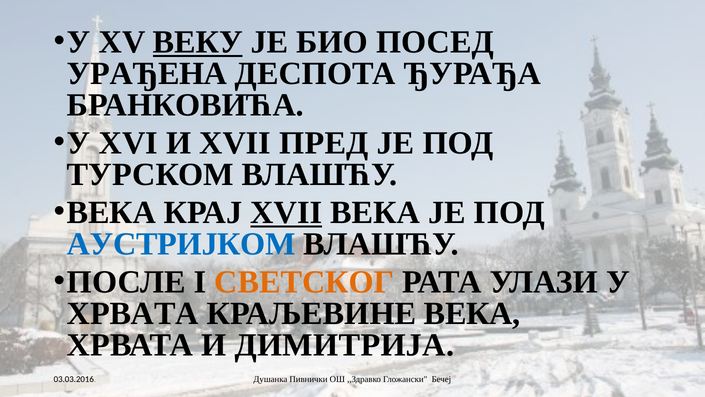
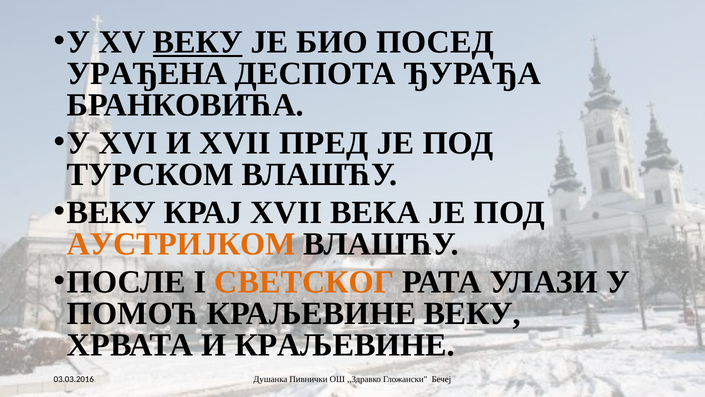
ВЕКА at (111, 212): ВЕКА -> ВЕКУ
XVII at (286, 212) underline: present -> none
АУСТРИЈКОМ colour: blue -> orange
ХРВАТА at (133, 313): ХРВАТА -> ПОМОЋ
КРАЉЕВИНЕ ВЕКА: ВЕКА -> ВЕКУ
И ДИМИТРИЈА: ДИМИТРИЈА -> КРАЉЕВИНЕ
